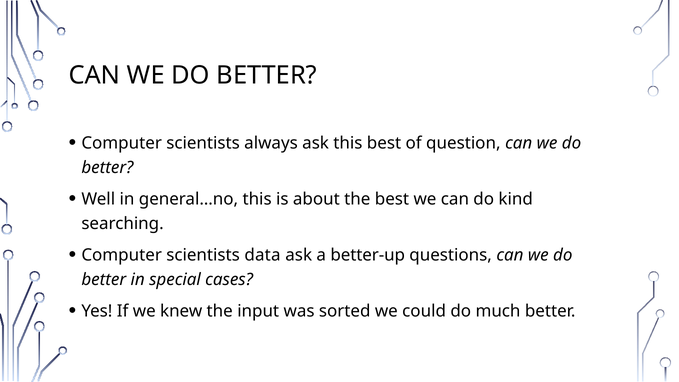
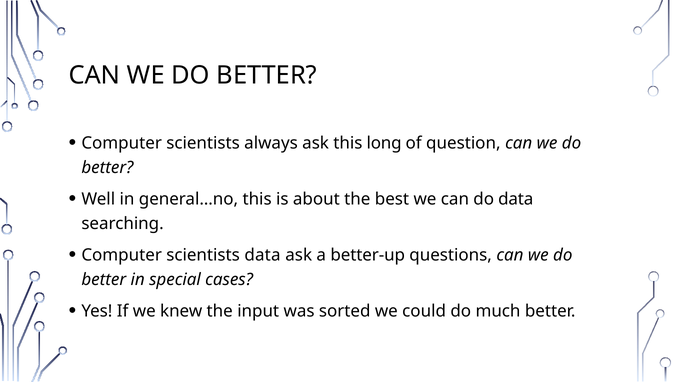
this best: best -> long
do kind: kind -> data
